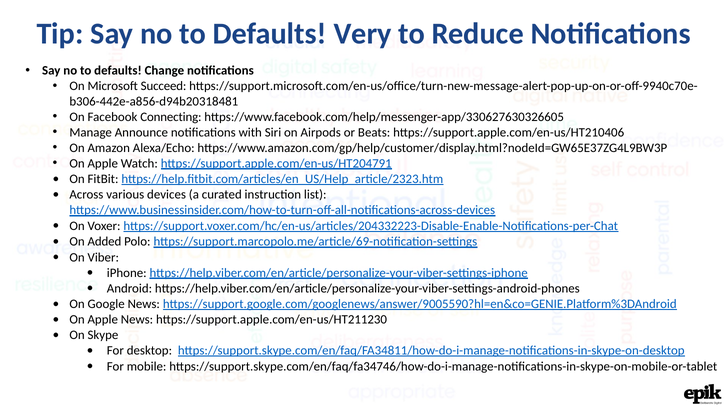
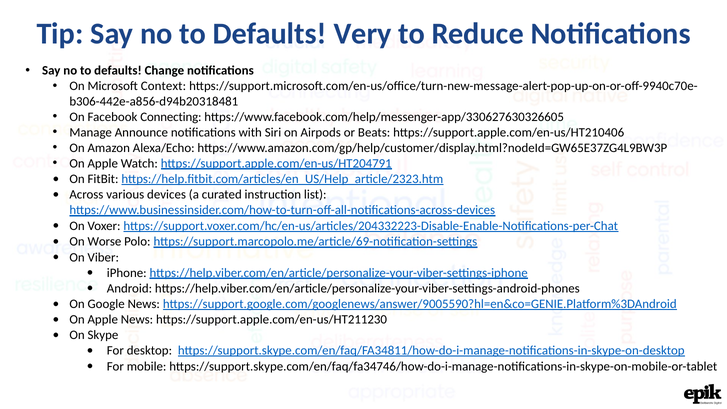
Succeed: Succeed -> Context
Added: Added -> Worse
